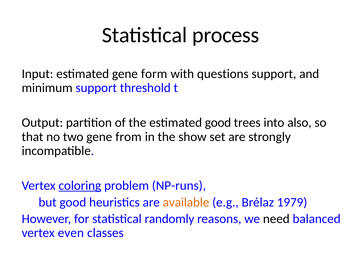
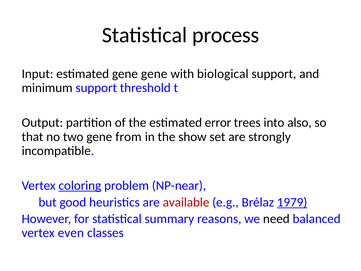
gene form: form -> gene
questions: questions -> biological
estimated good: good -> error
NP-runs: NP-runs -> NP-near
available colour: orange -> red
1979 underline: none -> present
randomly: randomly -> summary
